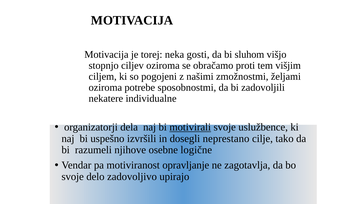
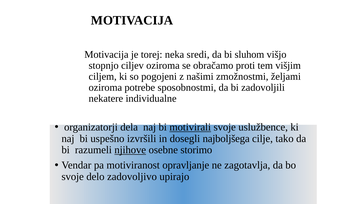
gosti: gosti -> sredi
neprestano: neprestano -> najboljšega
njihove underline: none -> present
logične: logične -> storimo
